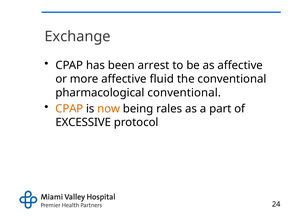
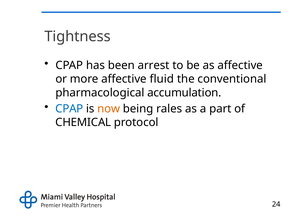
Exchange: Exchange -> Tightness
pharmacological conventional: conventional -> accumulation
CPAP at (69, 109) colour: orange -> blue
EXCESSIVE: EXCESSIVE -> CHEMICAL
